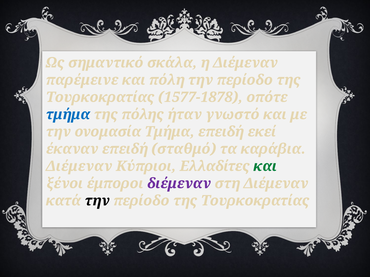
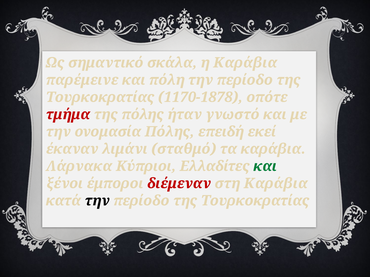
η Διέμεναν: Διέμεναν -> Καράβια
1577-1878: 1577-1878 -> 1170-1878
τμήμα at (68, 115) colour: blue -> red
ονομασία Τμήμα: Τμήμα -> Πόλης
έκαναν επειδή: επειδή -> λιμάνι
Διέμεναν at (79, 166): Διέμεναν -> Λάρνακα
διέμεναν at (179, 184) colour: purple -> red
στη Διέμεναν: Διέμεναν -> Καράβια
